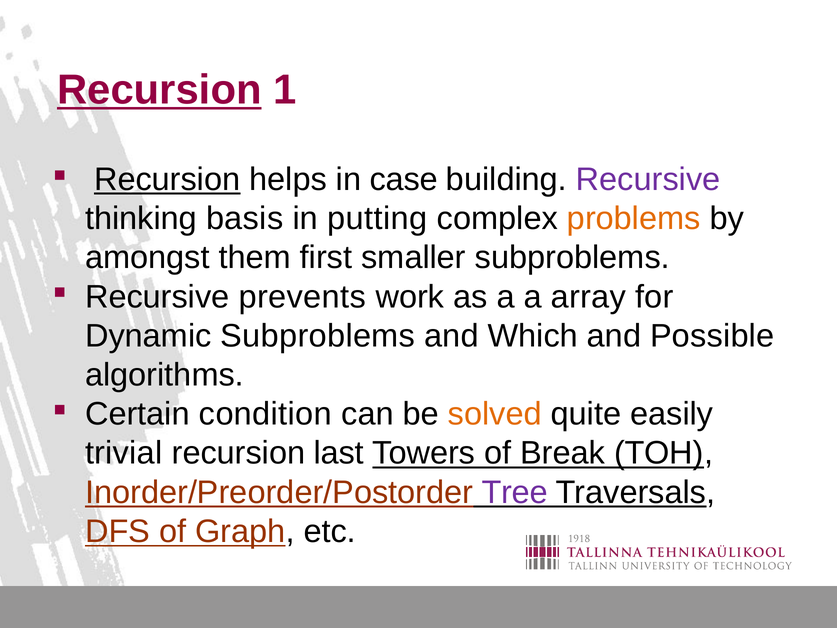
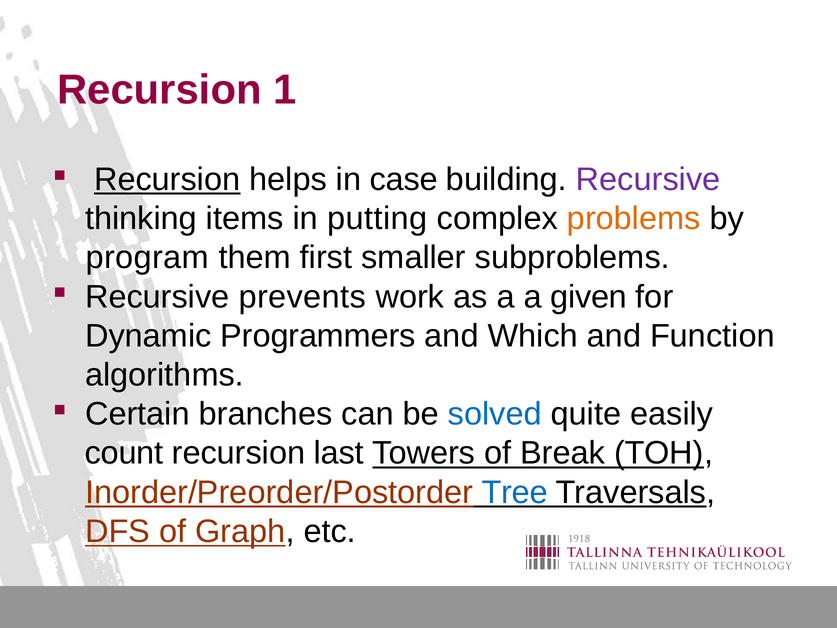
Recursion at (159, 90) underline: present -> none
basis: basis -> items
amongst: amongst -> program
array: array -> given
Dynamic Subproblems: Subproblems -> Programmers
Possible: Possible -> Function
condition: condition -> branches
solved colour: orange -> blue
trivial: trivial -> count
Tree colour: purple -> blue
